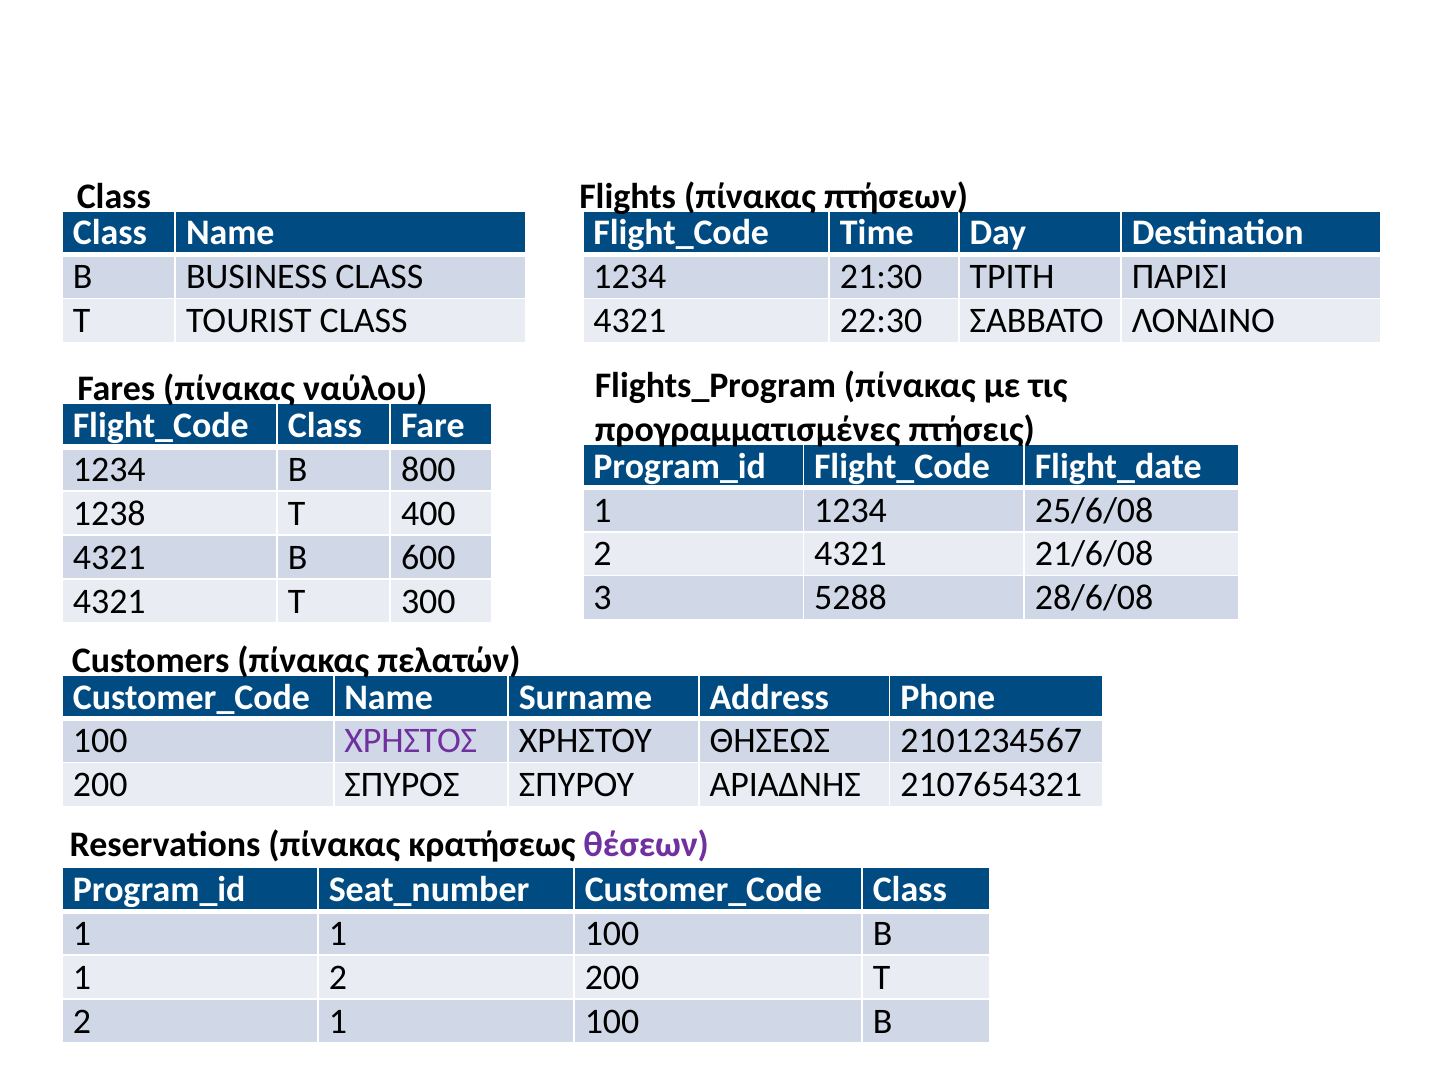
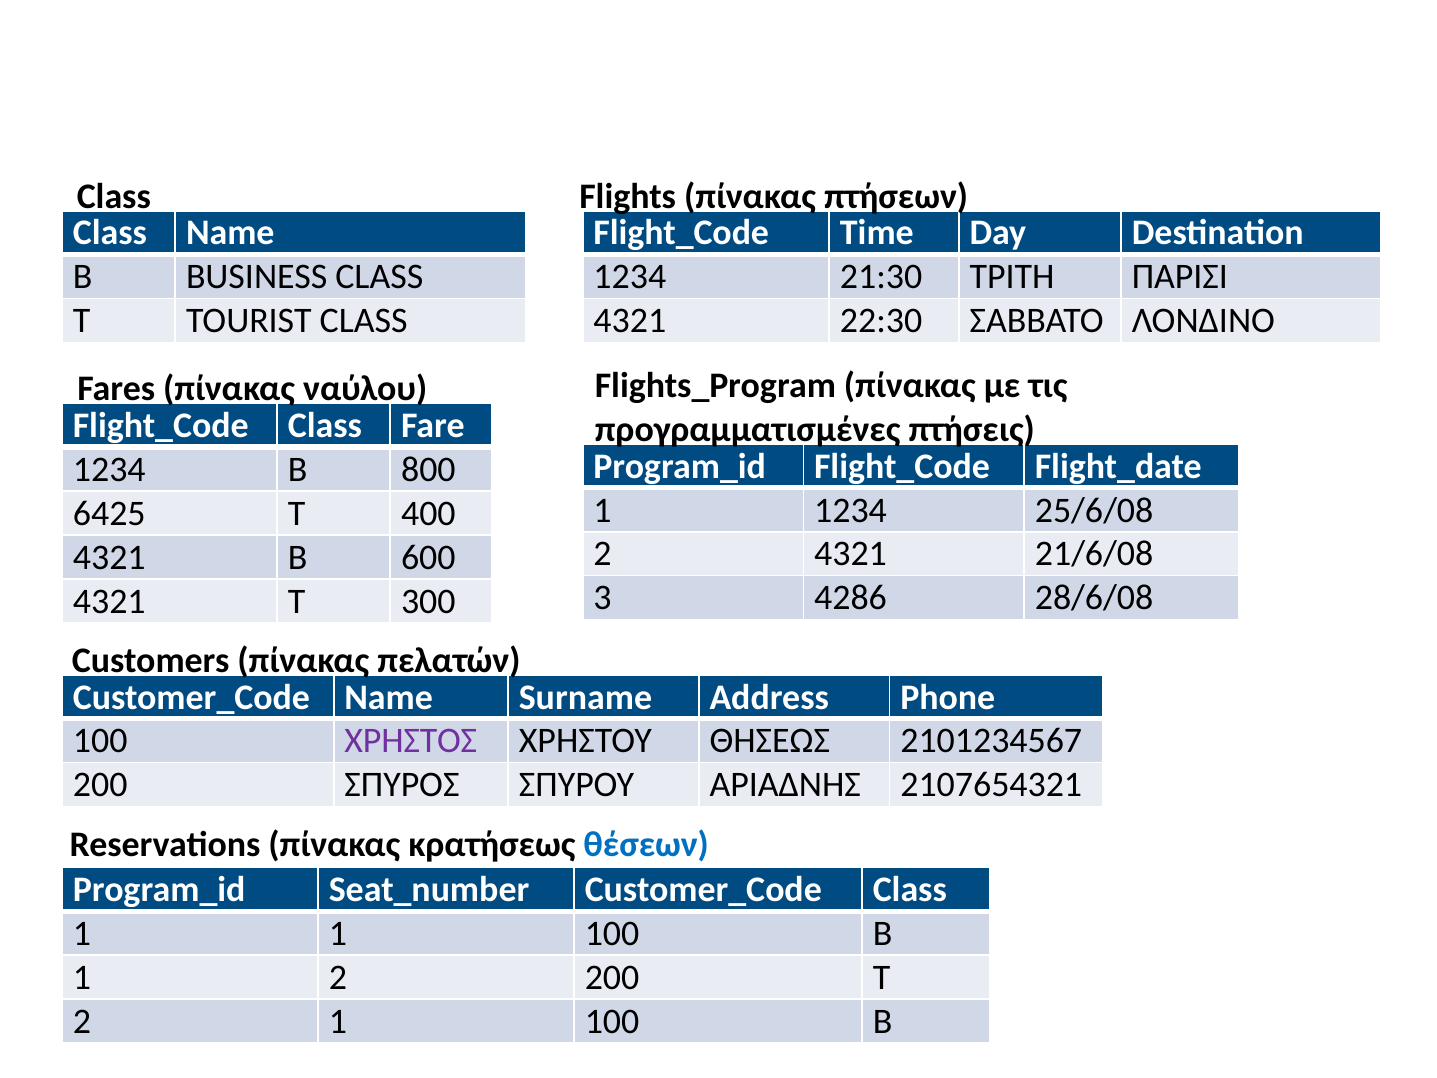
1238: 1238 -> 6425
5288: 5288 -> 4286
θέσεων colour: purple -> blue
